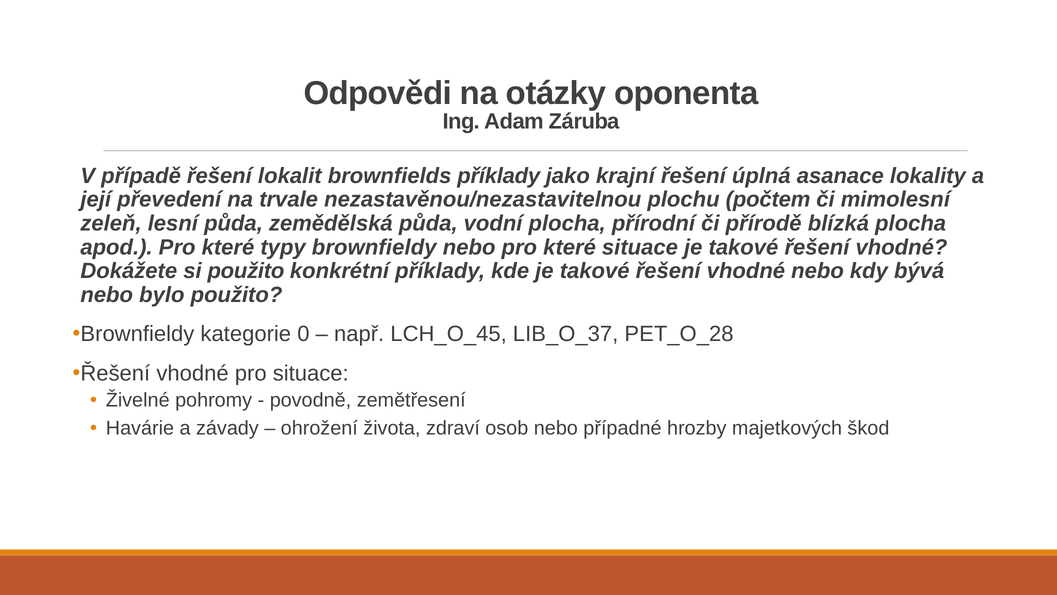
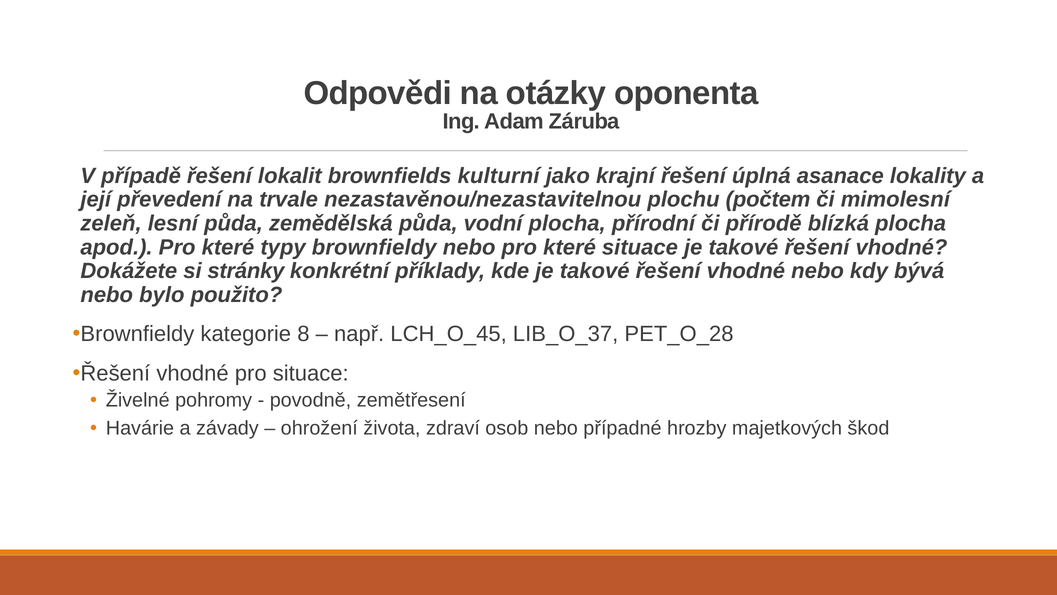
brownfields příklady: příklady -> kulturní
si použito: použito -> stránky
0: 0 -> 8
